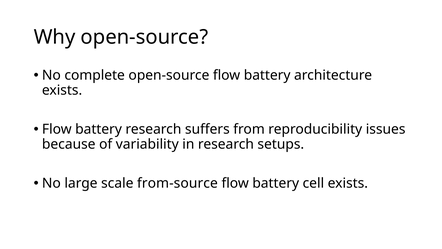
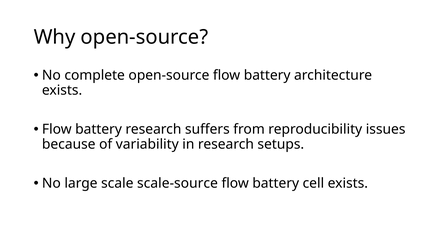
from-source: from-source -> scale-source
